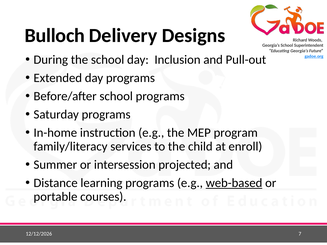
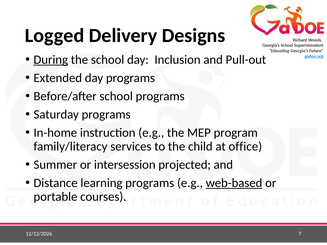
Bulloch: Bulloch -> Logged
During underline: none -> present
enroll: enroll -> office
